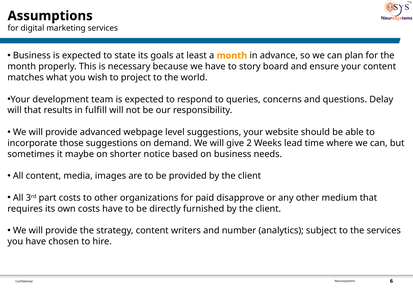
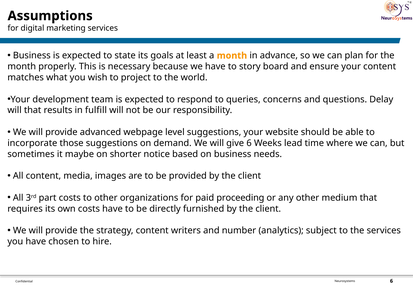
give 2: 2 -> 6
disapprove: disapprove -> proceeding
